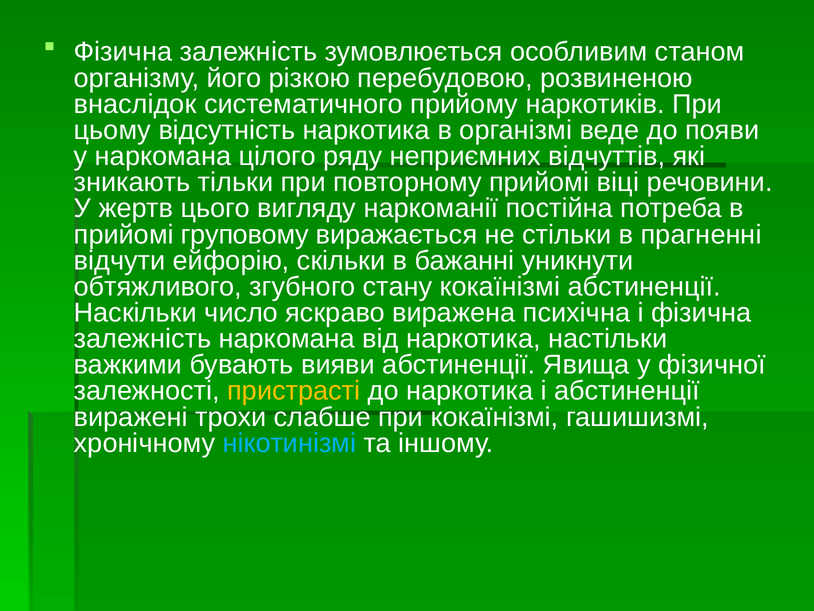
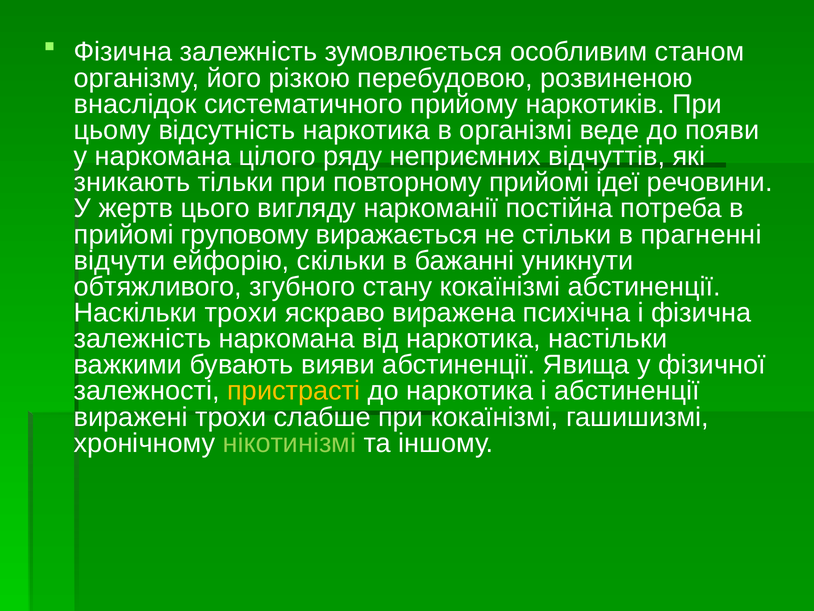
віці: віці -> ідеї
Наскільки число: число -> трохи
нікотинізмі colour: light blue -> light green
